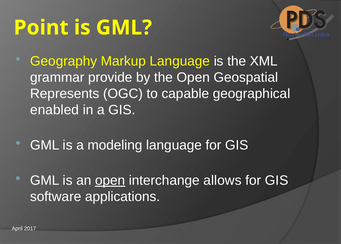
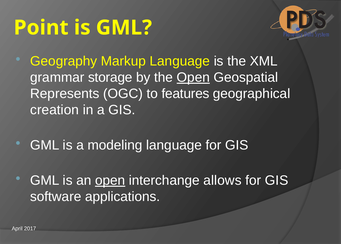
provide: provide -> storage
Open at (193, 77) underline: none -> present
capable: capable -> features
enabled: enabled -> creation
